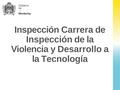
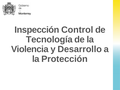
Carrera: Carrera -> Control
Inspección at (49, 40): Inspección -> Tecnología
Tecnología: Tecnología -> Protección
